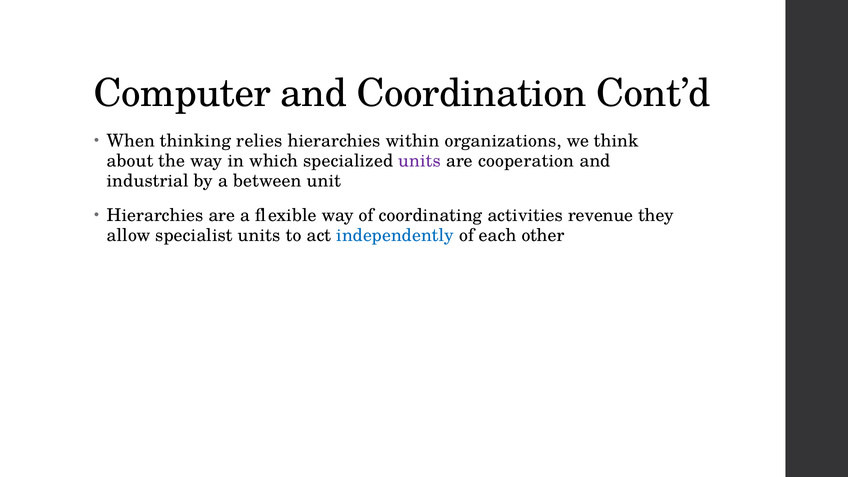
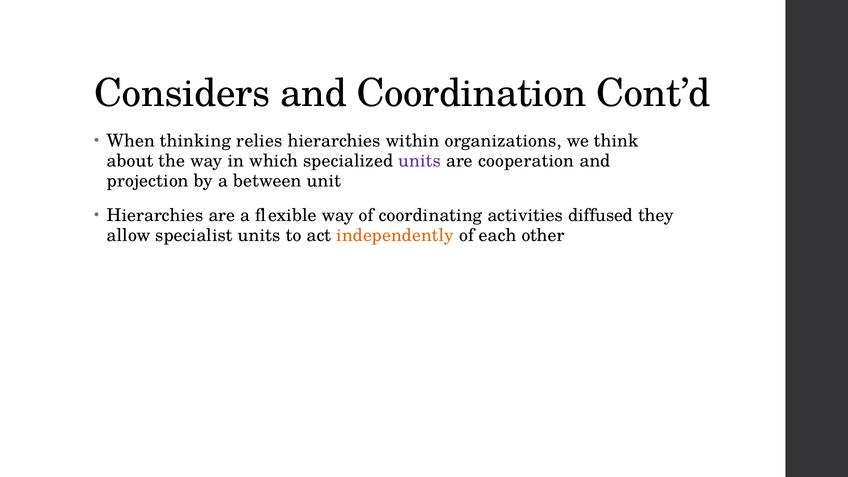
Computer: Computer -> Considers
industrial: industrial -> projection
revenue: revenue -> diffused
independently colour: blue -> orange
